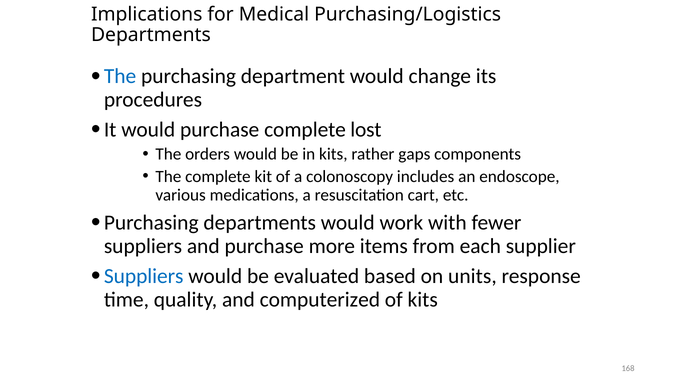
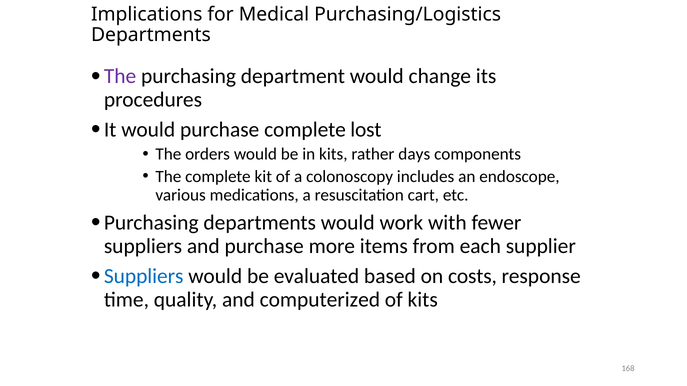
The at (120, 76) colour: blue -> purple
gaps: gaps -> days
units: units -> costs
